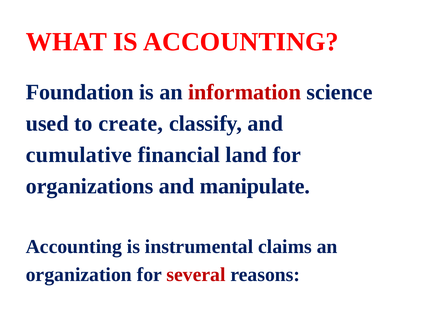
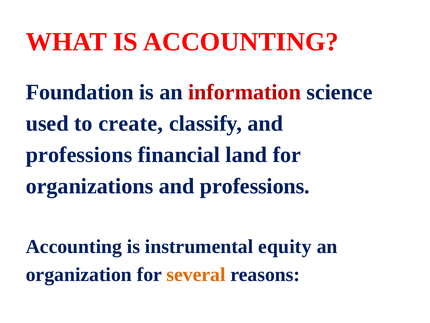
cumulative at (79, 155): cumulative -> professions
organizations and manipulate: manipulate -> professions
claims: claims -> equity
several colour: red -> orange
